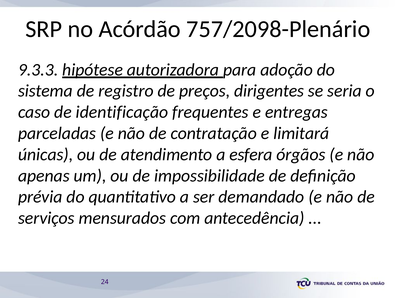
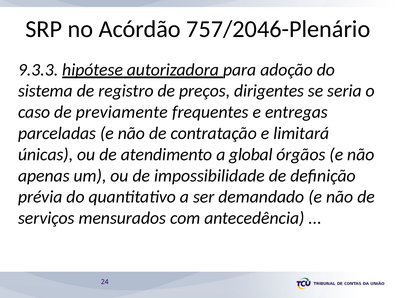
757/2098-Plenário: 757/2098-Plenário -> 757/2046-Plenário
identificação: identificação -> previamente
esfera: esfera -> global
